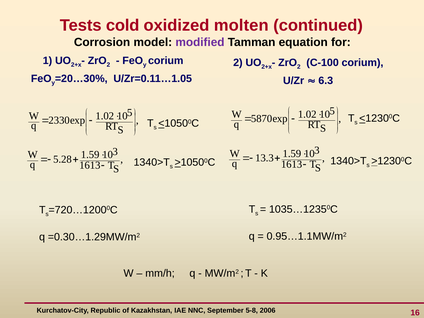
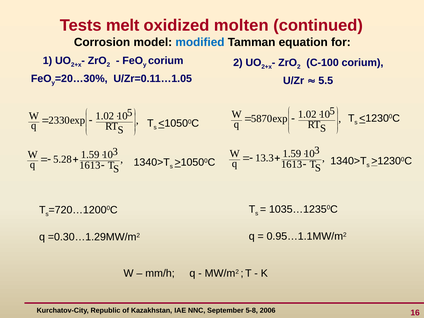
cold: cold -> melt
modified colour: purple -> blue
6.3: 6.3 -> 5.5
